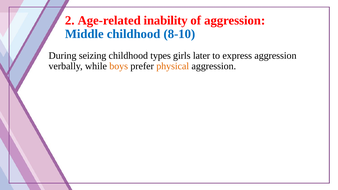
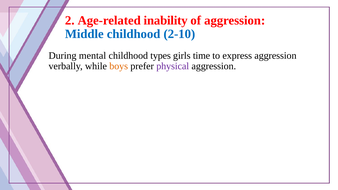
8-10: 8-10 -> 2-10
seizing: seizing -> mental
later: later -> time
physical colour: orange -> purple
